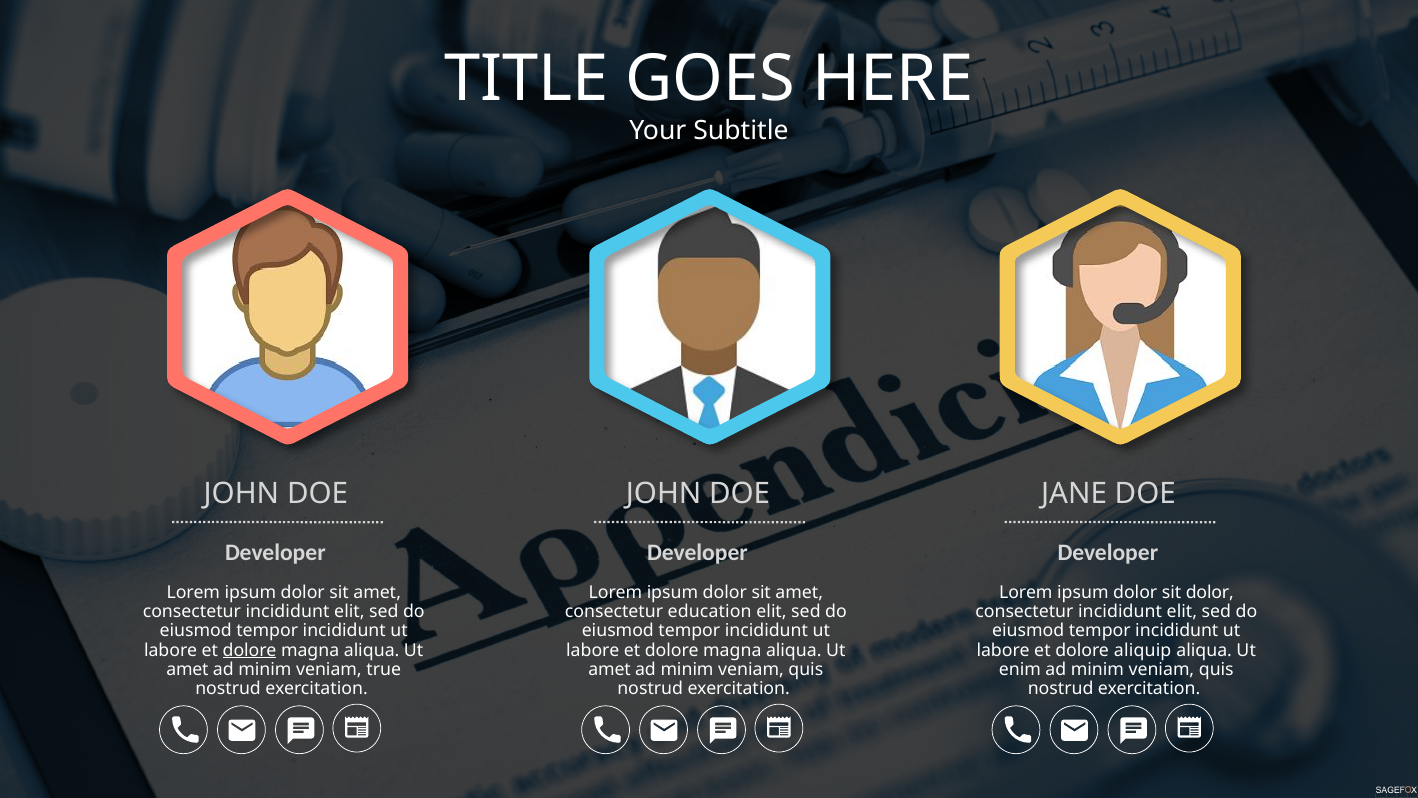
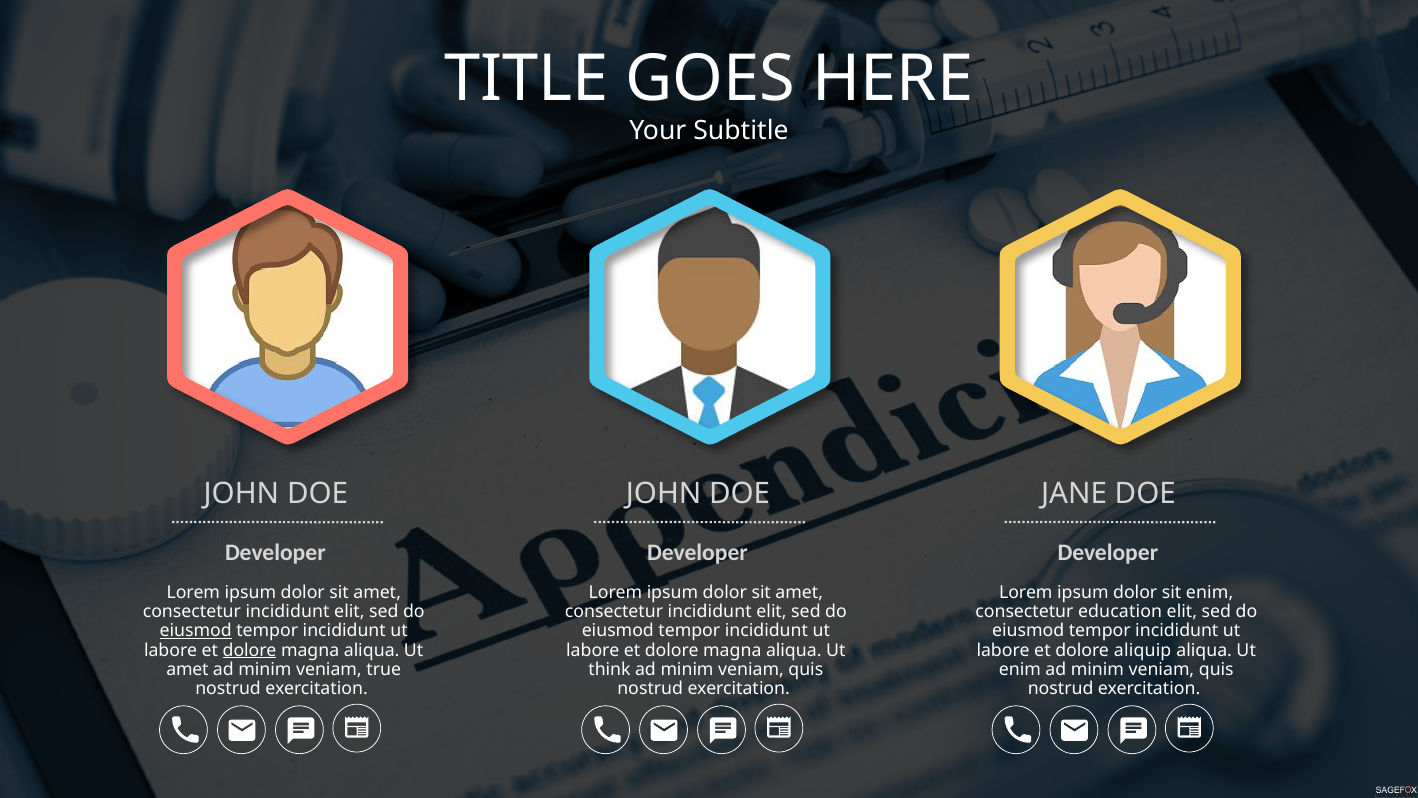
sit dolor: dolor -> enim
education at (710, 612): education -> incididunt
incididunt at (1120, 612): incididunt -> education
eiusmod at (196, 631) underline: none -> present
amet at (610, 669): amet -> think
